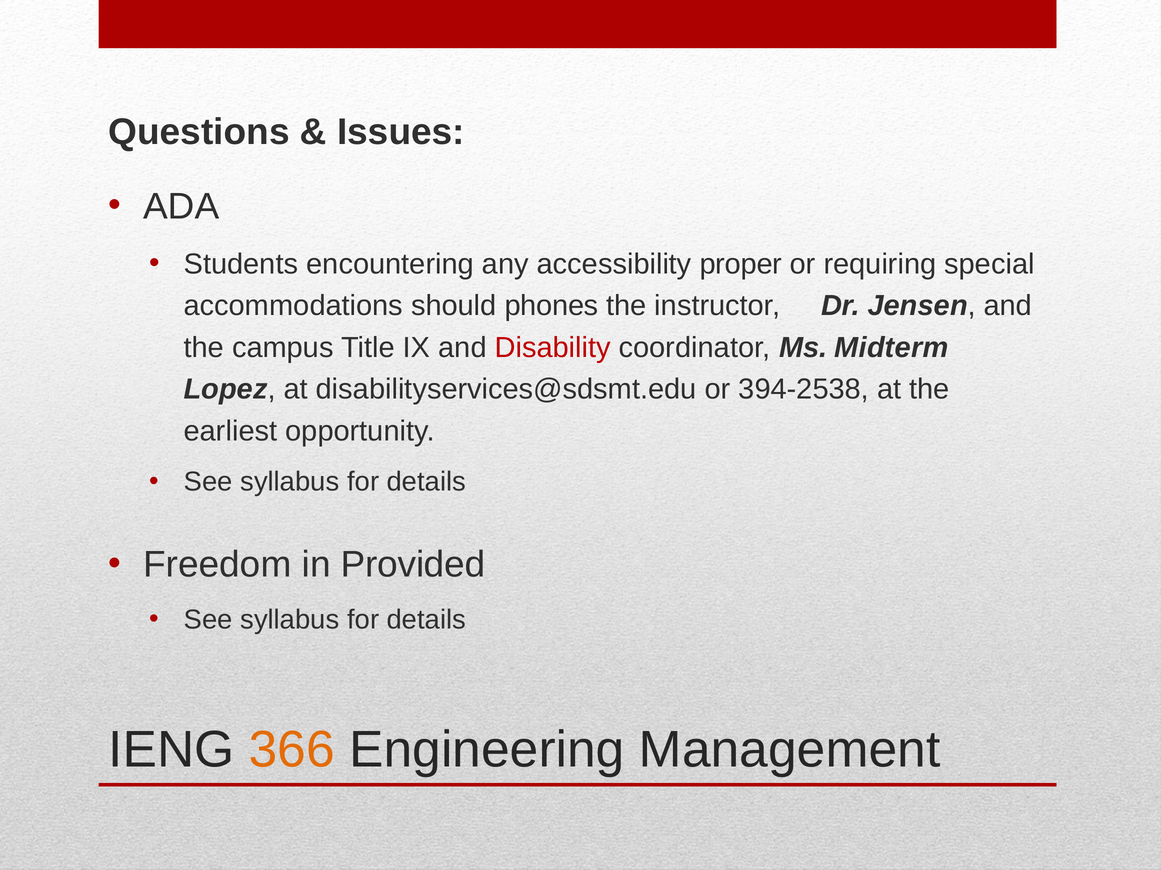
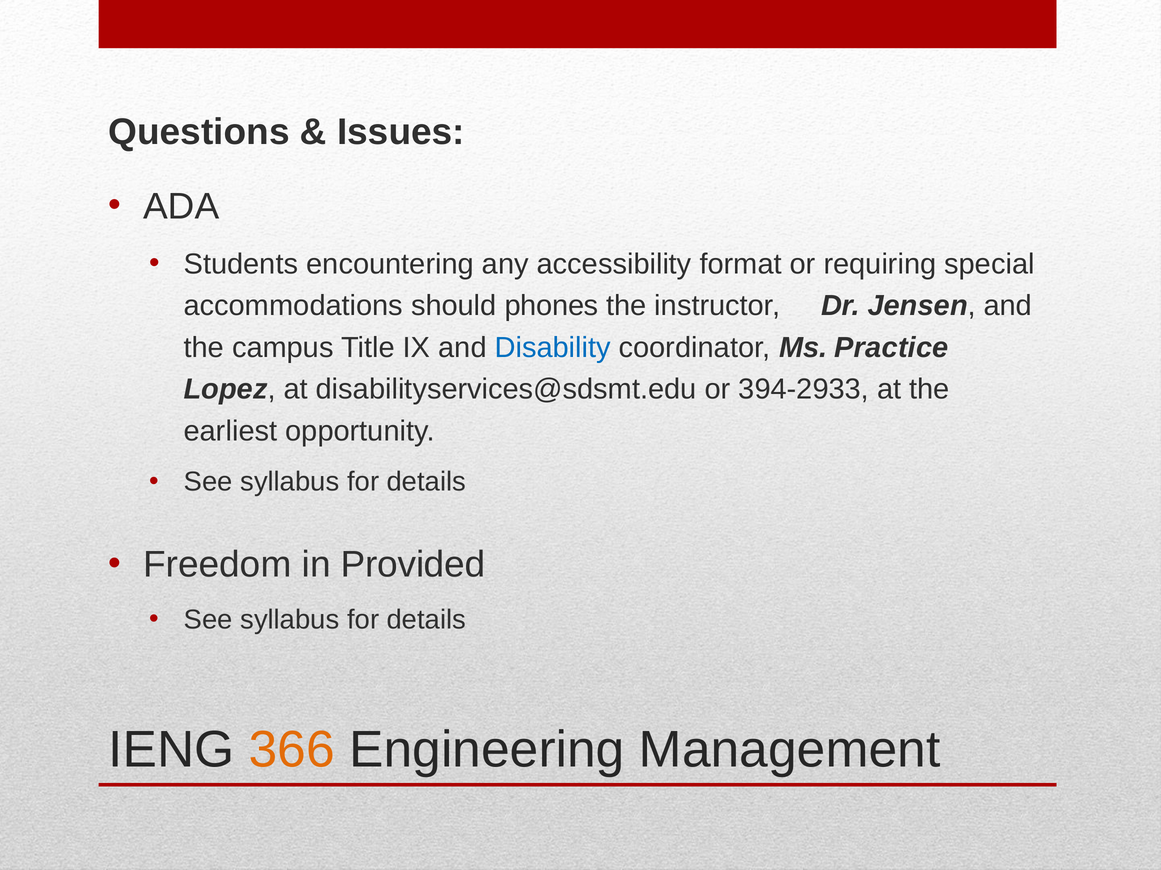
proper: proper -> format
Disability colour: red -> blue
Midterm: Midterm -> Practice
394-2538: 394-2538 -> 394-2933
